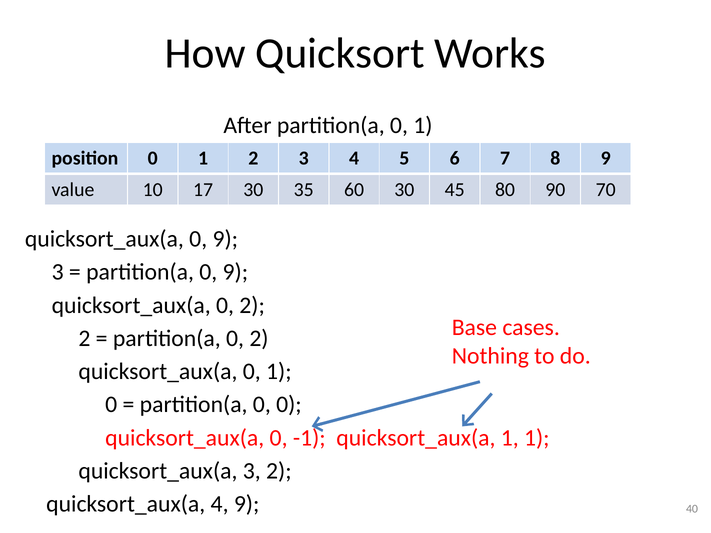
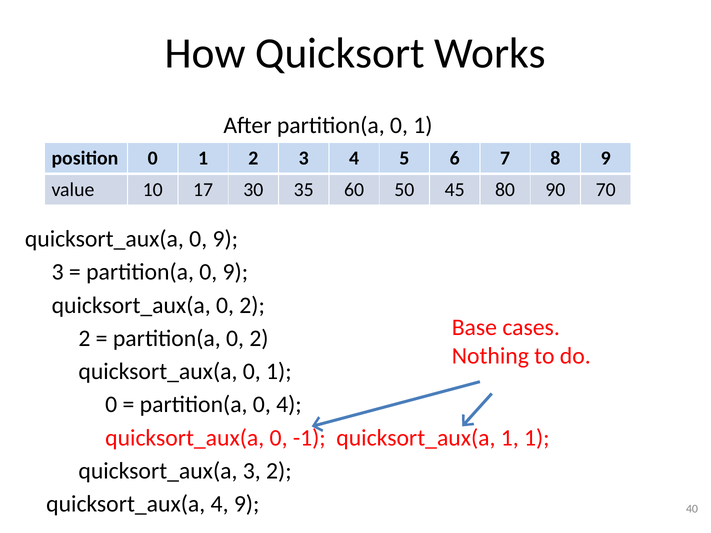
60 30: 30 -> 50
0 0: 0 -> 4
